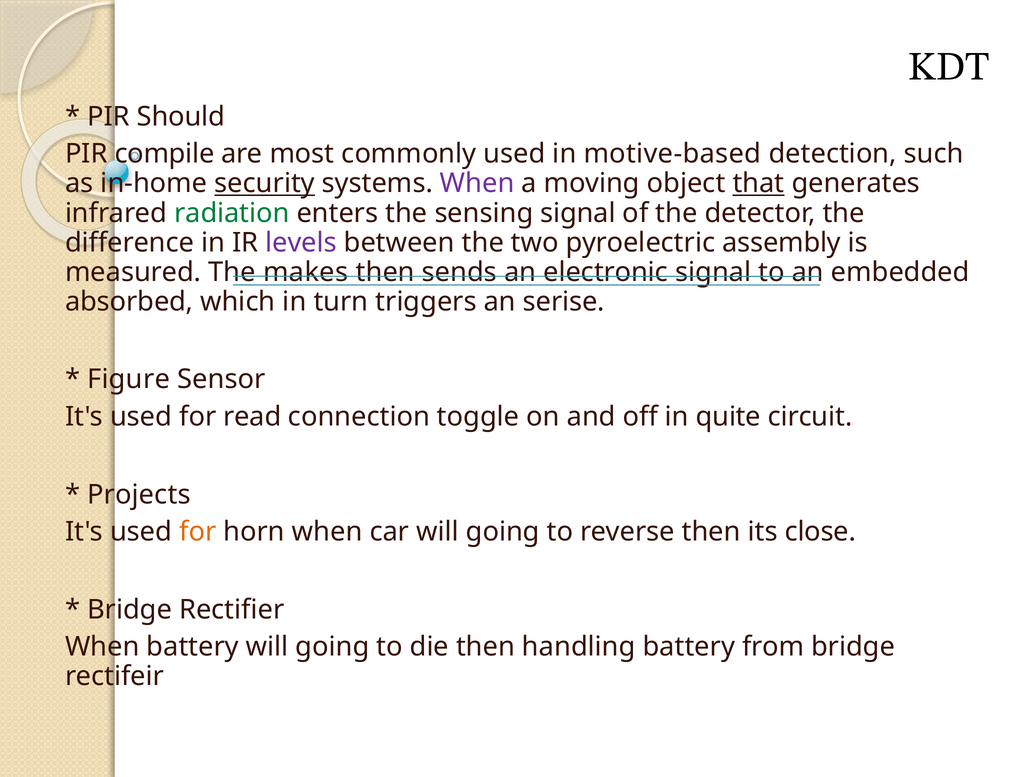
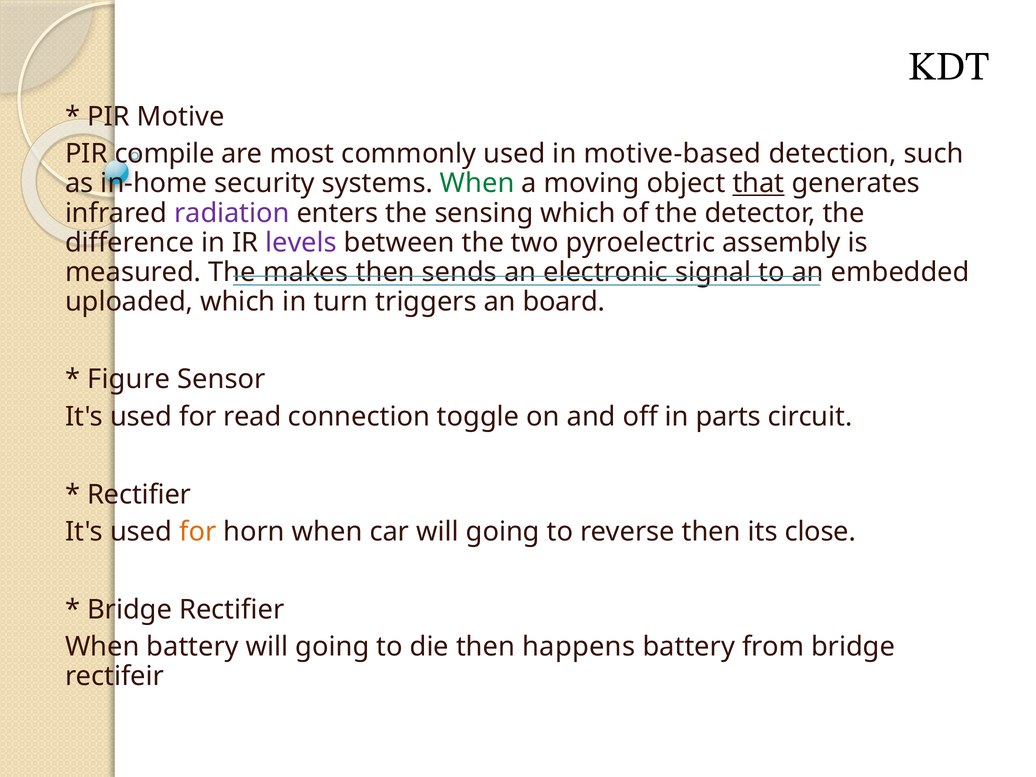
Should: Should -> Motive
security underline: present -> none
When at (477, 183) colour: purple -> green
radiation colour: green -> purple
sensing signal: signal -> which
absorbed: absorbed -> uploaded
serise: serise -> board
quite: quite -> parts
Projects at (139, 495): Projects -> Rectifier
handling: handling -> happens
